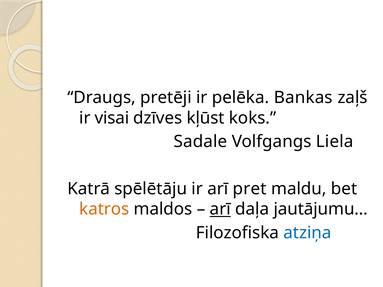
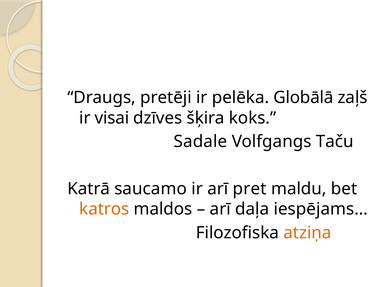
Bankas: Bankas -> Globālā
kļūst: kļūst -> šķira
Liela: Liela -> Taču
spēlētāju: spēlētāju -> saucamo
arī at (220, 209) underline: present -> none
jautājumu…: jautājumu… -> iespējams…
atziņa colour: blue -> orange
